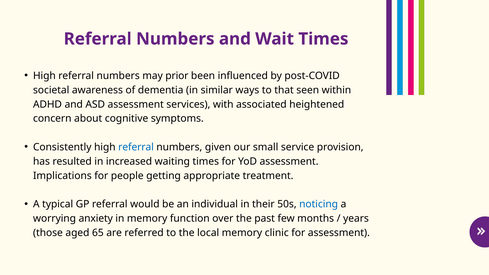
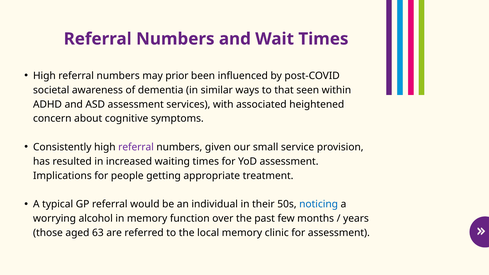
referral at (136, 147) colour: blue -> purple
anxiety: anxiety -> alcohol
65: 65 -> 63
